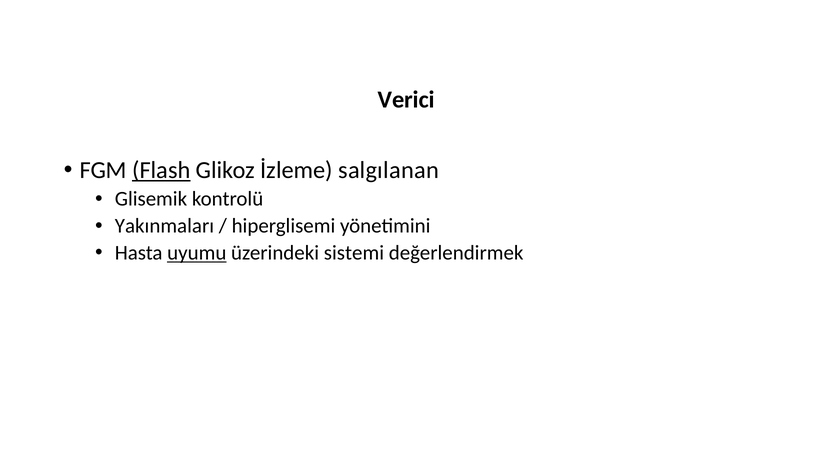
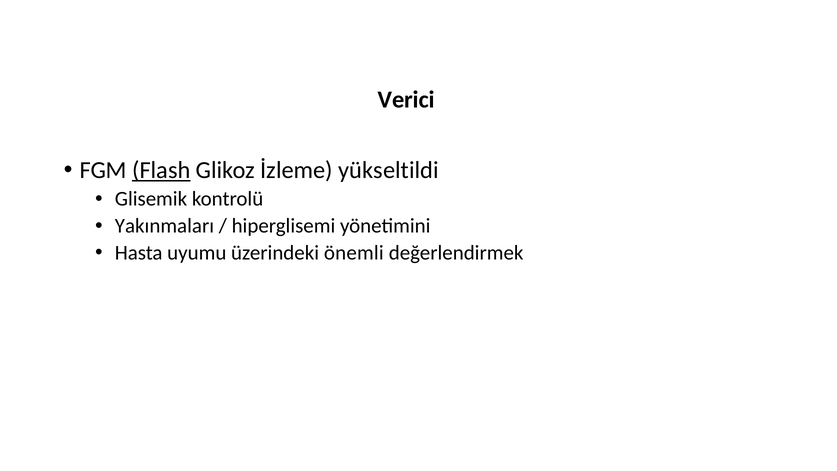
salgılanan: salgılanan -> yükseltildi
uyumu underline: present -> none
sistemi: sistemi -> önemli
